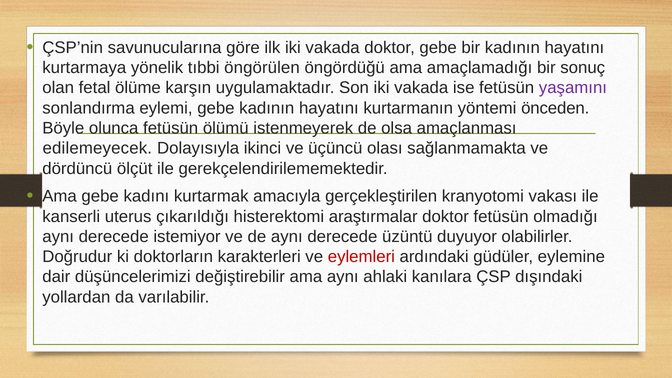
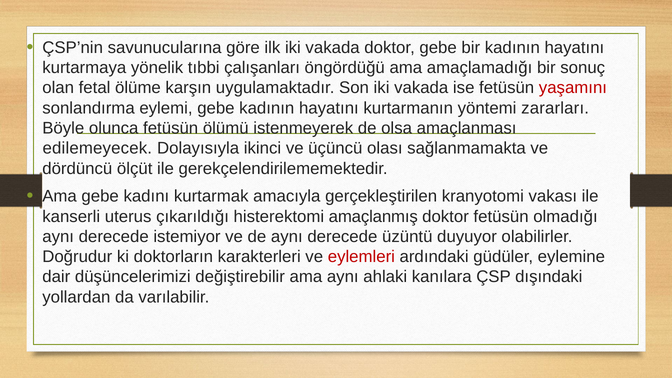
öngörülen: öngörülen -> çalışanları
yaşamını colour: purple -> red
önceden: önceden -> zararları
araştırmalar: araştırmalar -> amaçlanmış
